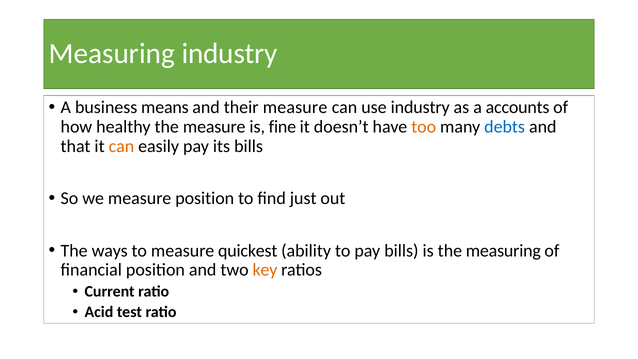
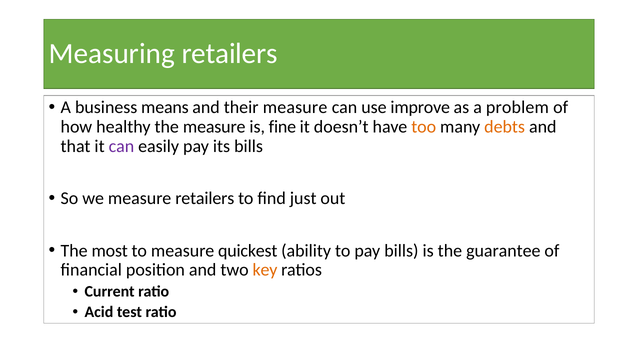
Measuring industry: industry -> retailers
use industry: industry -> improve
accounts: accounts -> problem
debts colour: blue -> orange
can at (121, 146) colour: orange -> purple
measure position: position -> retailers
ways: ways -> most
the measuring: measuring -> guarantee
